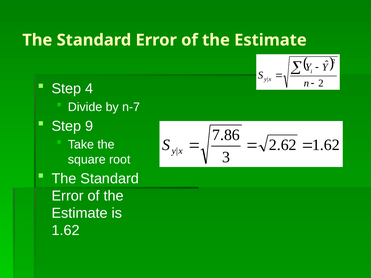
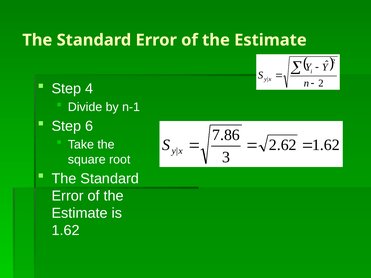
n-7: n-7 -> n-1
9: 9 -> 6
